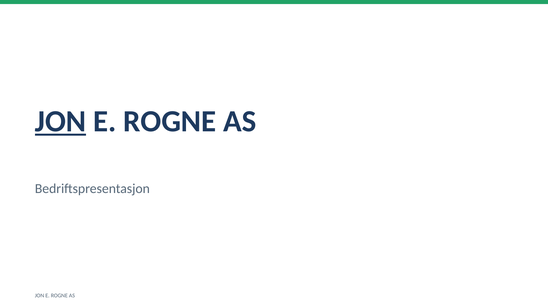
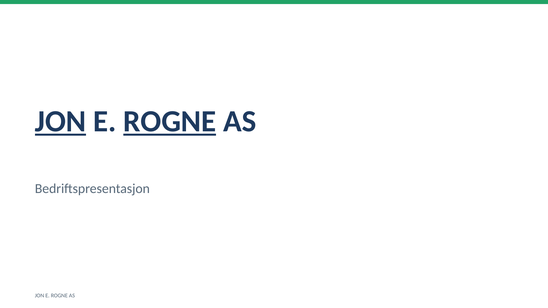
ROGNE at (170, 122) underline: none -> present
